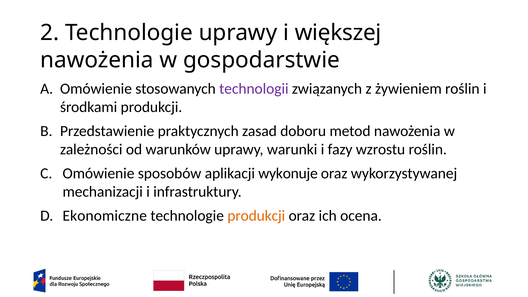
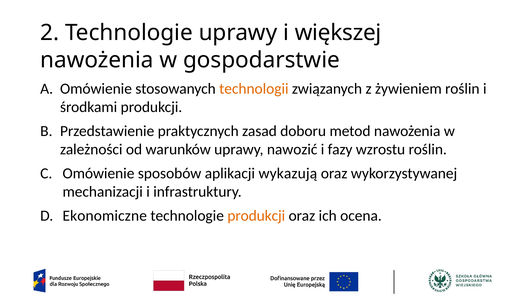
technologii colour: purple -> orange
warunki: warunki -> nawozić
wykonuje: wykonuje -> wykazują
